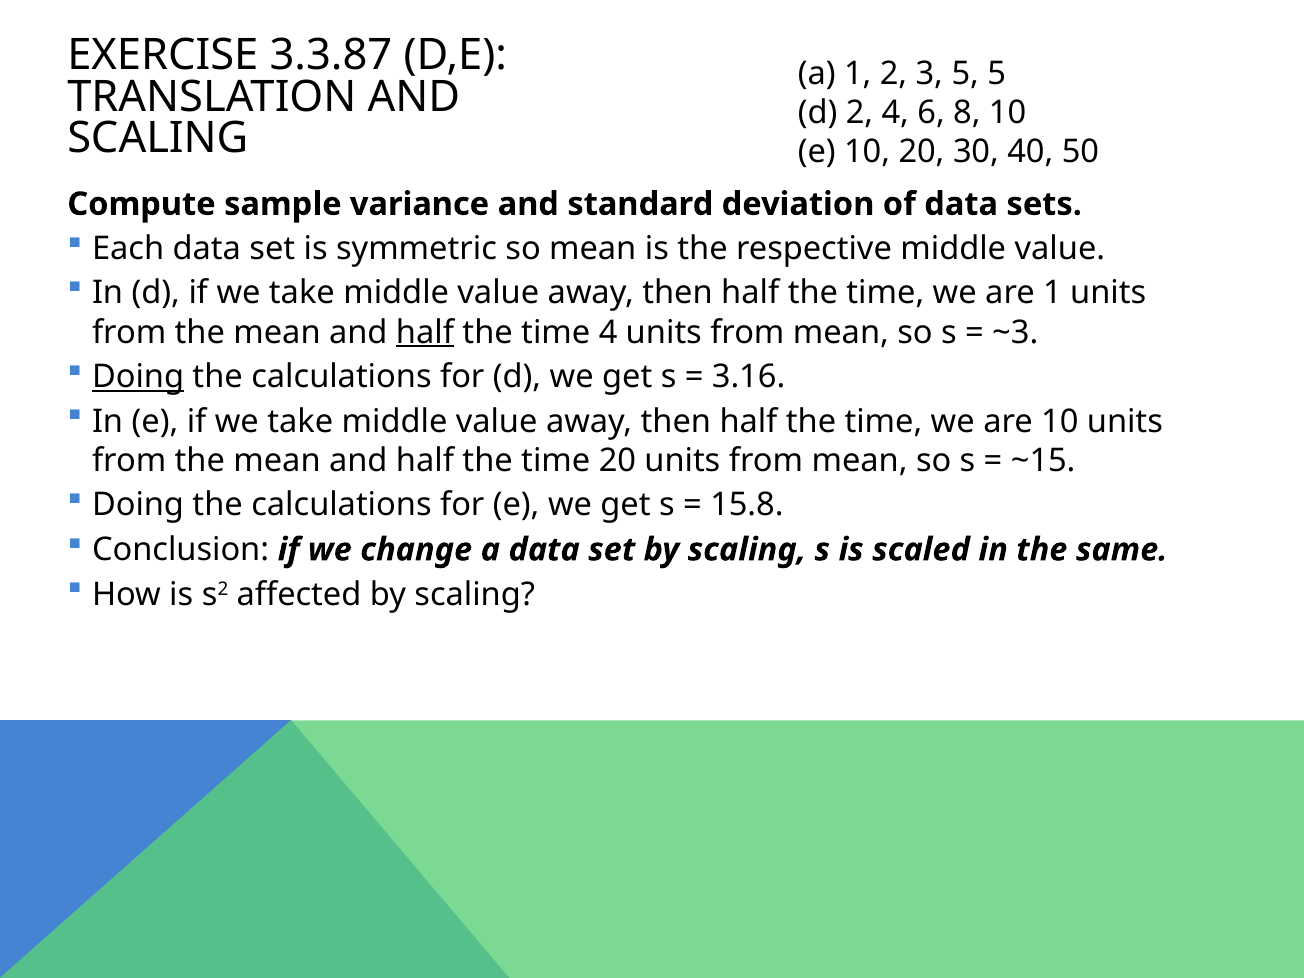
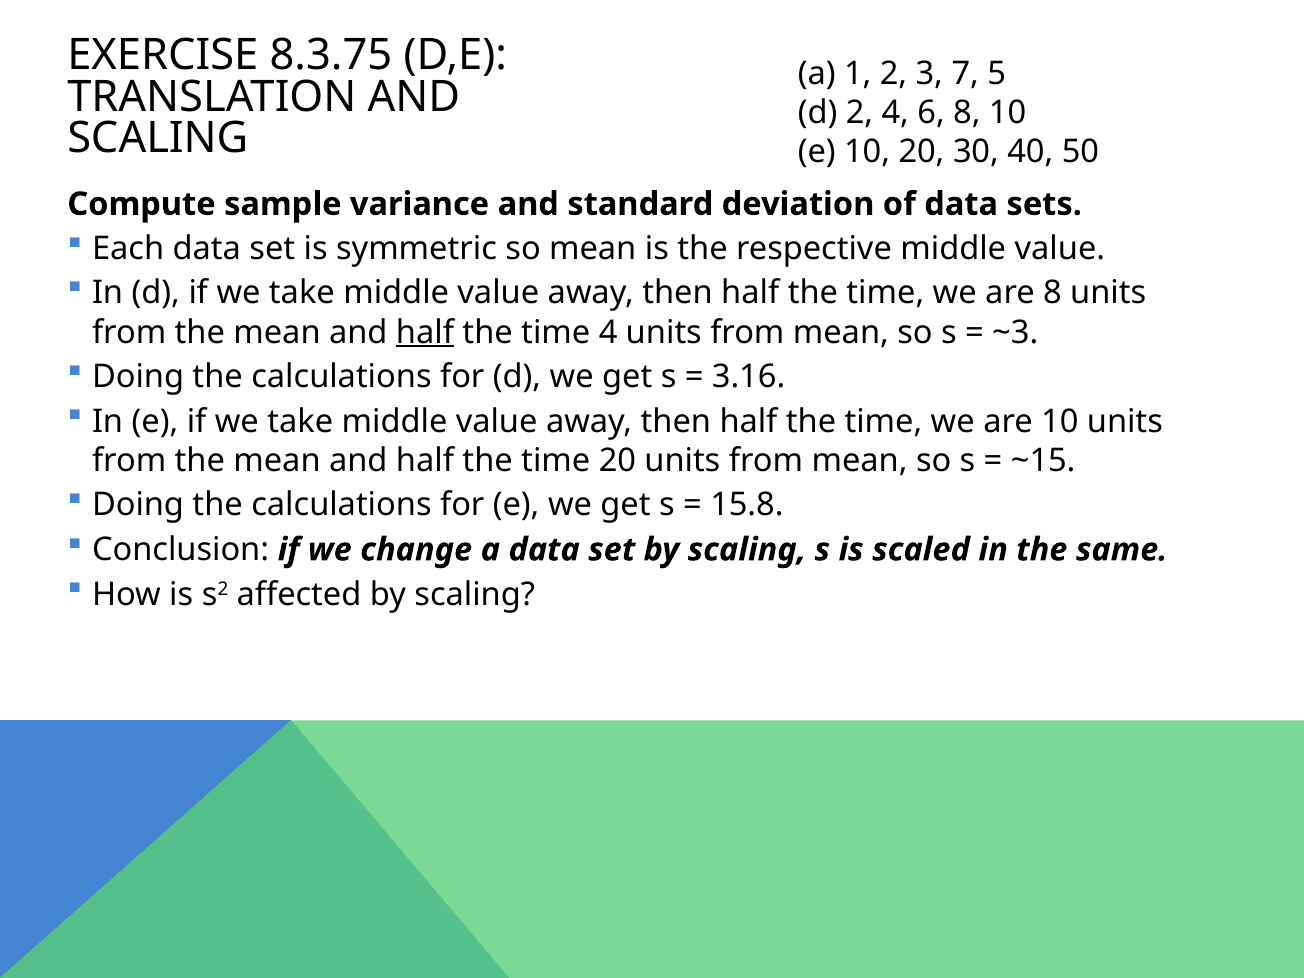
3.3.87: 3.3.87 -> 8.3.75
3 5: 5 -> 7
are 1: 1 -> 8
Doing at (138, 377) underline: present -> none
